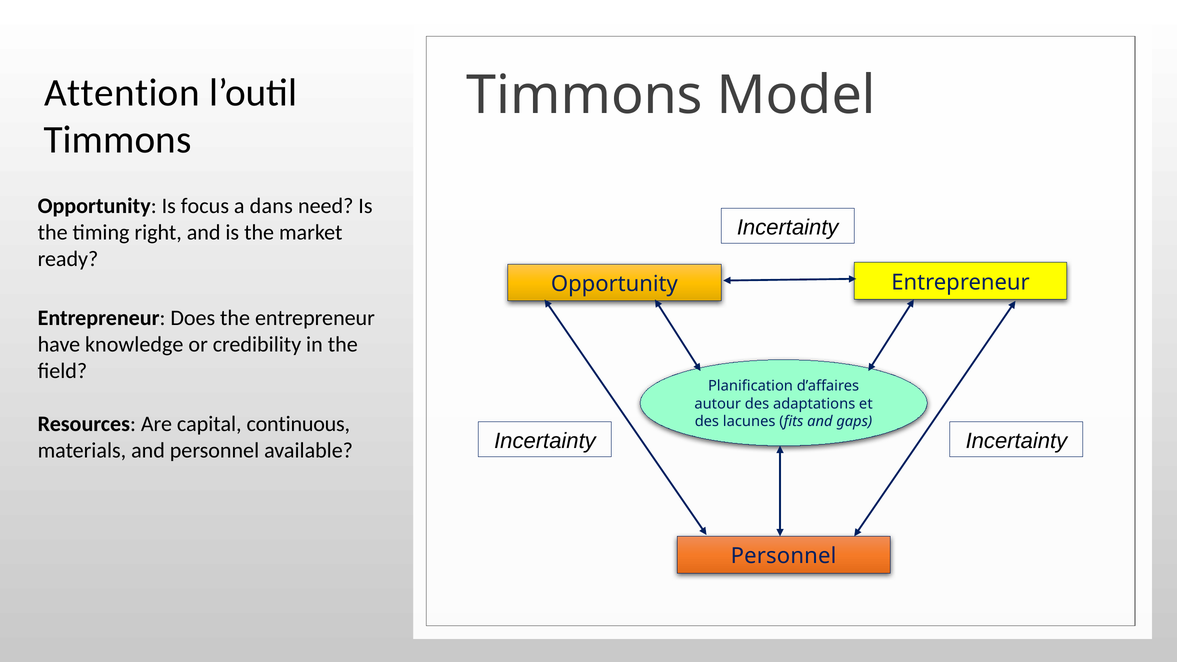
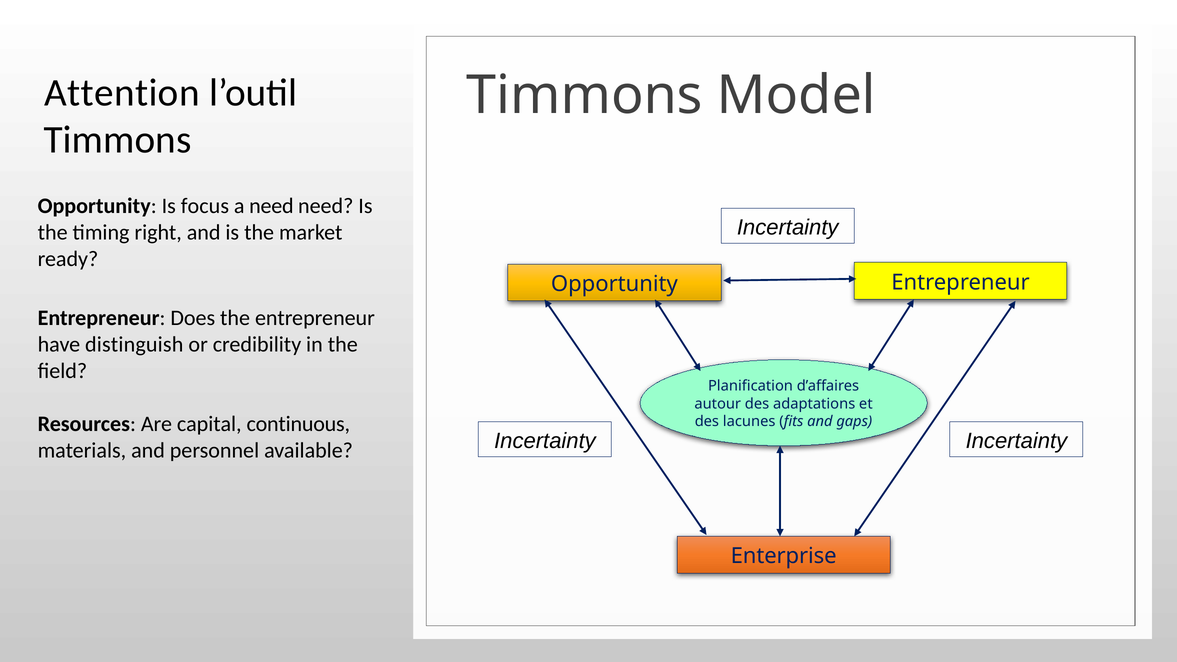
a dans: dans -> need
knowledge: knowledge -> distinguish
Personnel at (784, 556): Personnel -> Enterprise
